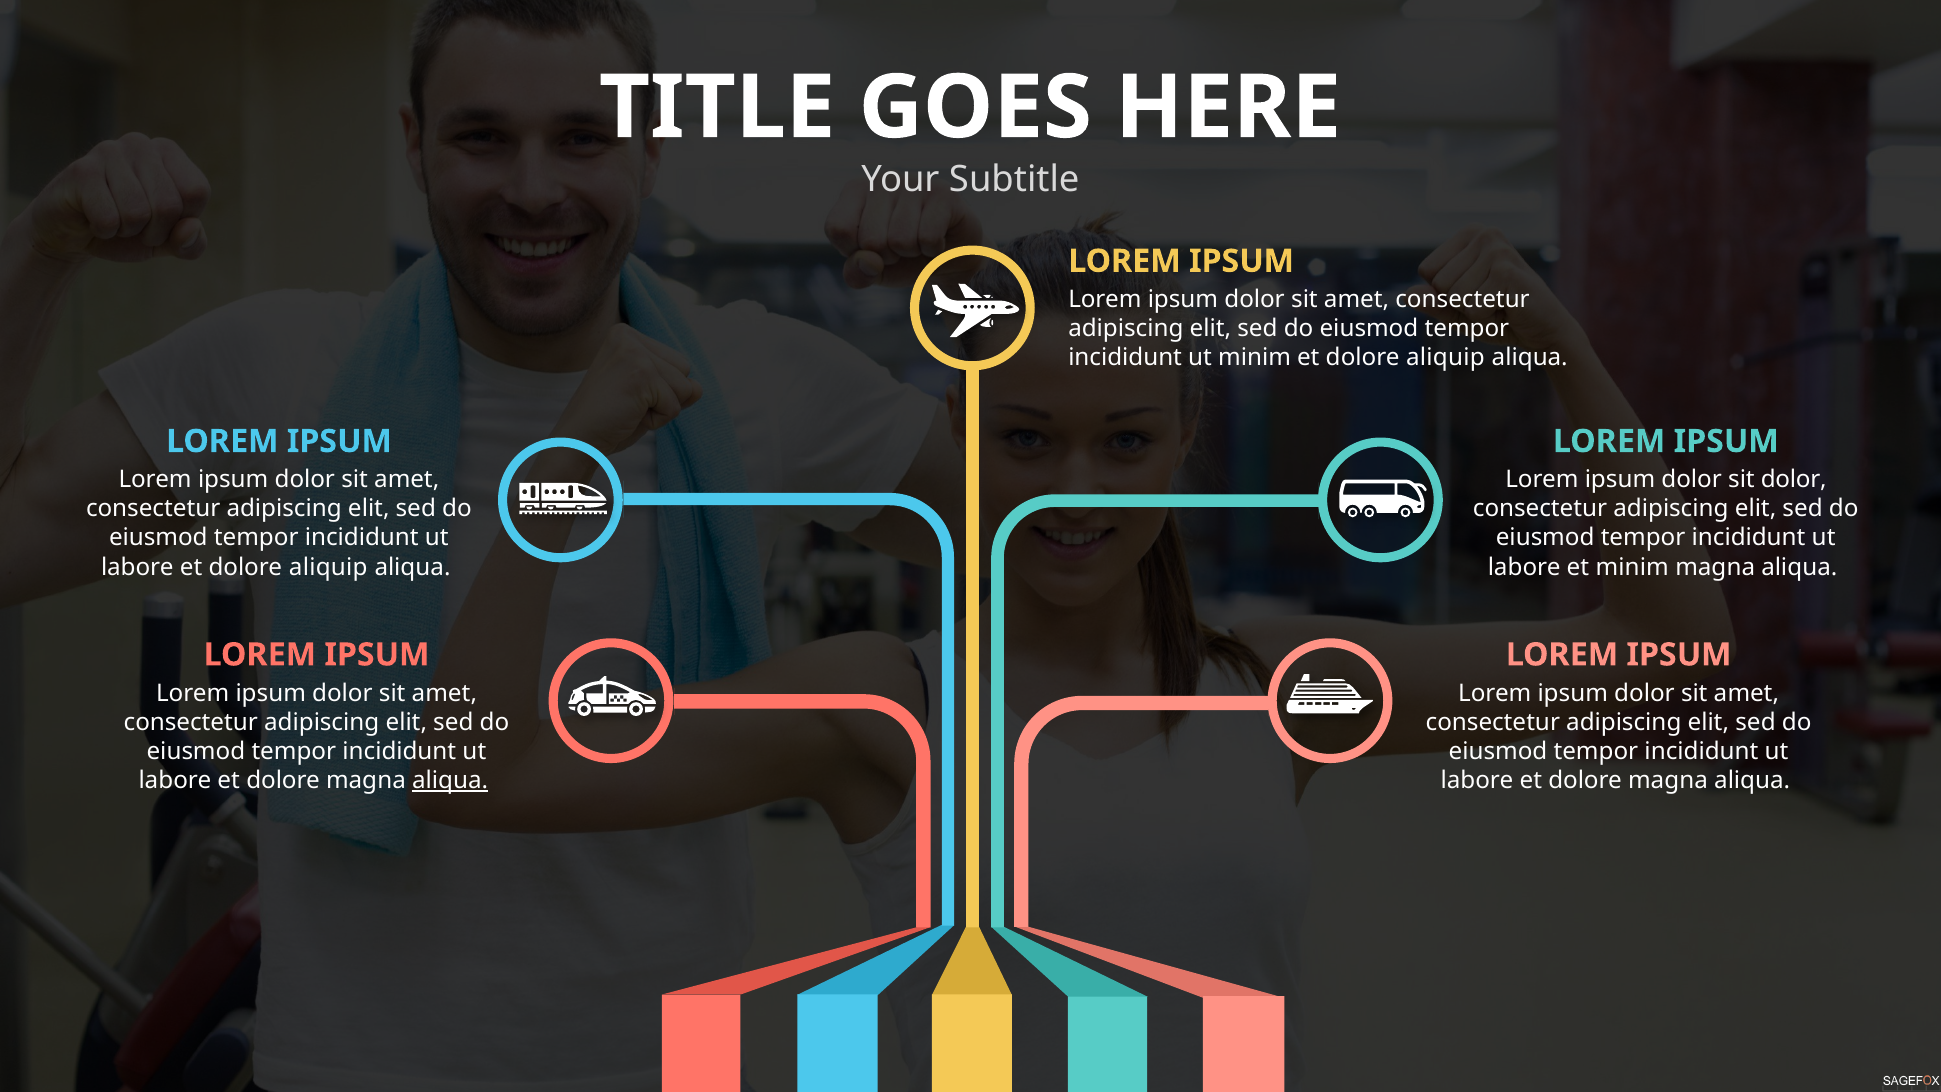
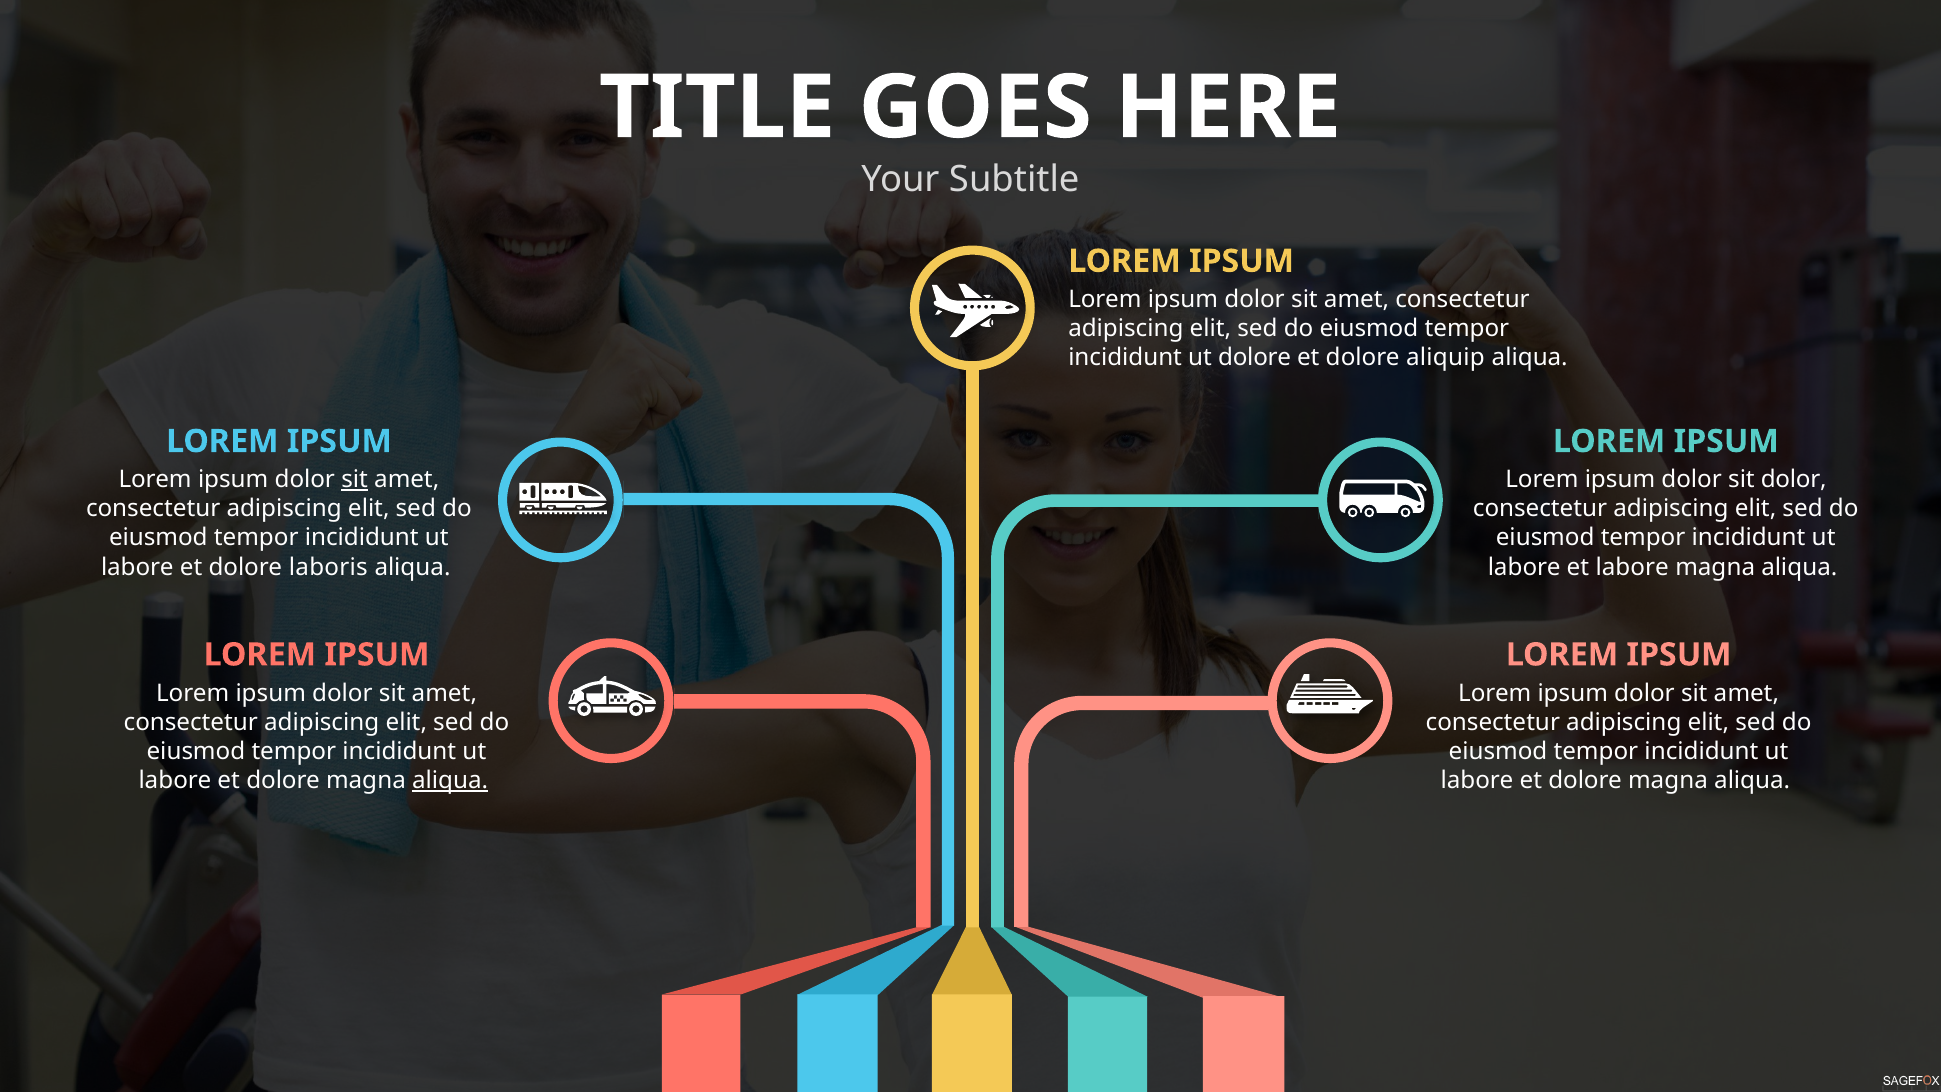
ut minim: minim -> dolore
sit at (355, 480) underline: none -> present
labore et dolore aliquip: aliquip -> laboris
et minim: minim -> labore
